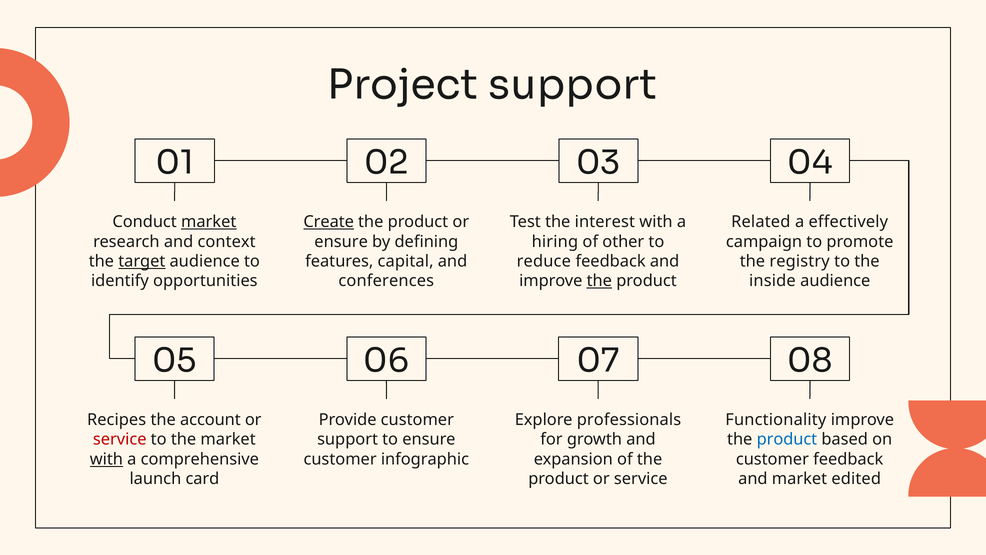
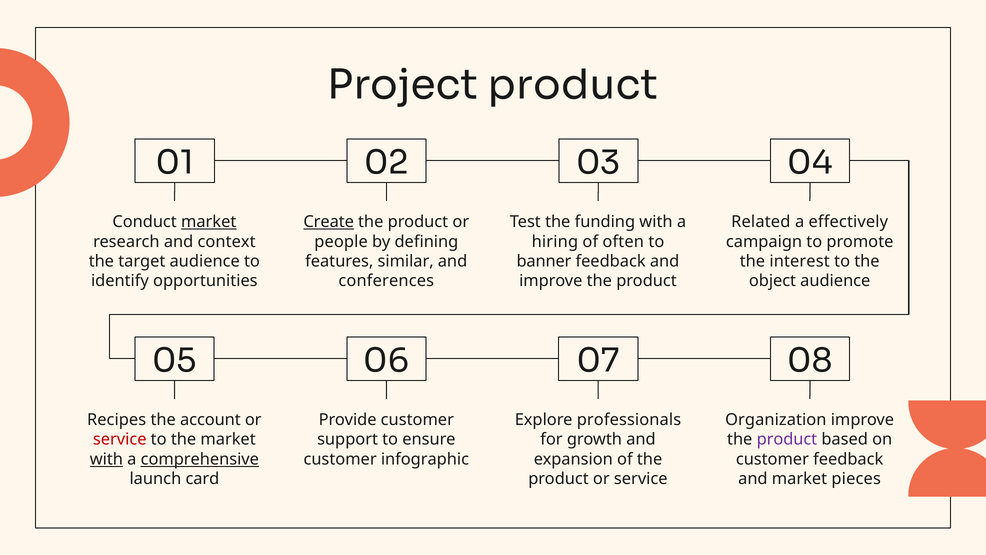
Project support: support -> product
interest: interest -> funding
ensure at (341, 241): ensure -> people
other: other -> often
target underline: present -> none
capital: capital -> similar
reduce: reduce -> banner
registry: registry -> interest
the at (599, 281) underline: present -> none
inside: inside -> object
Functionality: Functionality -> Organization
product at (787, 439) colour: blue -> purple
comprehensive underline: none -> present
edited: edited -> pieces
